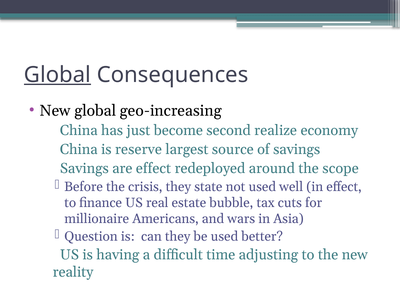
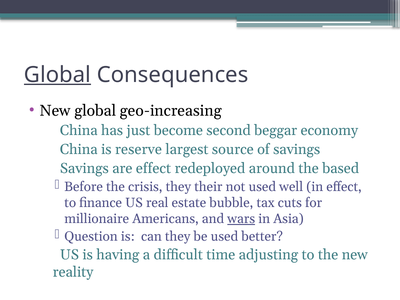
realize: realize -> beggar
scope: scope -> based
state: state -> their
wars underline: none -> present
